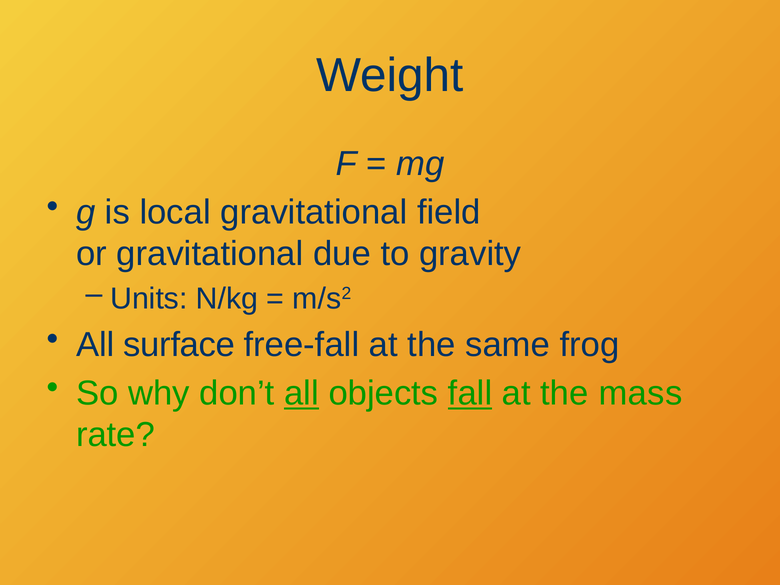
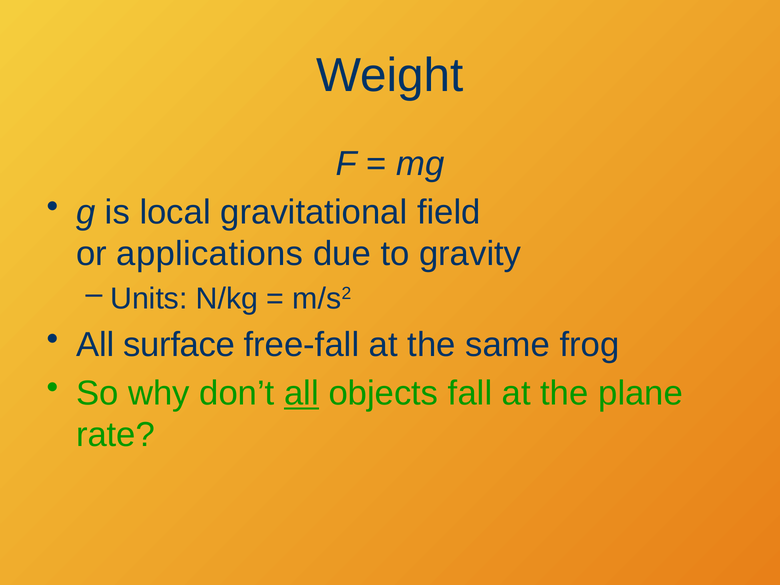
or gravitational: gravitational -> applications
fall underline: present -> none
mass: mass -> plane
